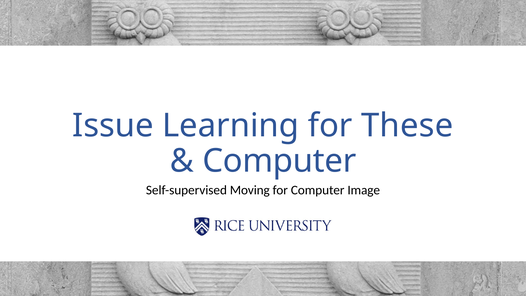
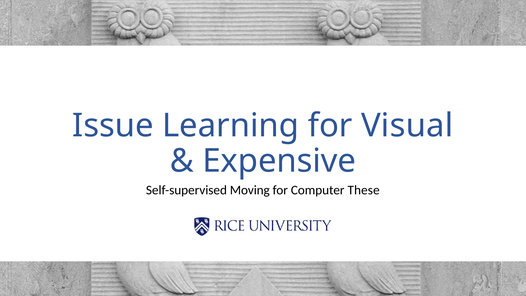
These: These -> Visual
Computer at (279, 161): Computer -> Expensive
Image: Image -> These
